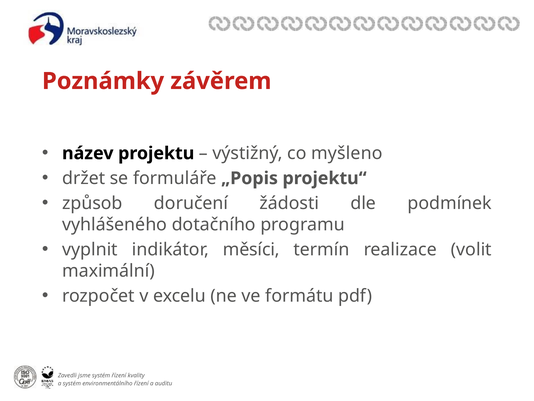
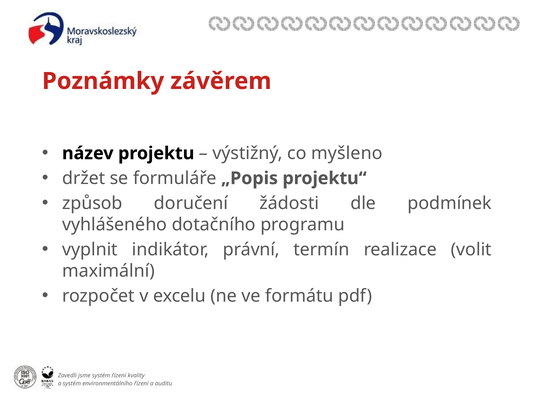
měsíci: měsíci -> právní
